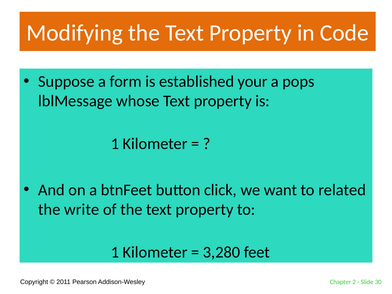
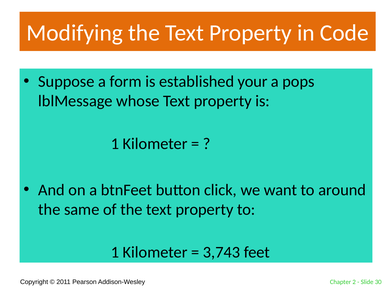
related: related -> around
write: write -> same
3,280: 3,280 -> 3,743
